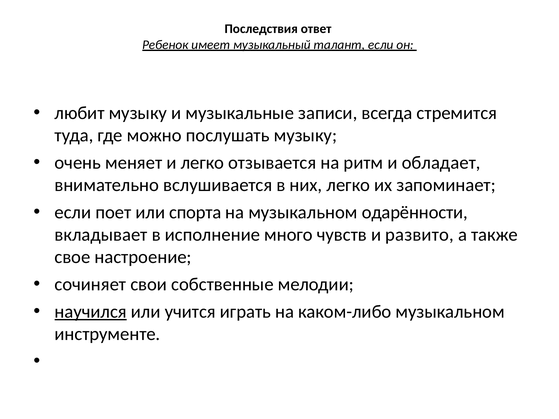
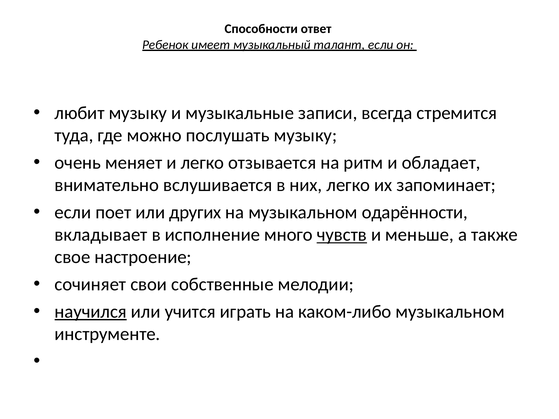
Последствия: Последствия -> Способности
спорта: спорта -> других
чувств underline: none -> present
развито: развито -> меньше
